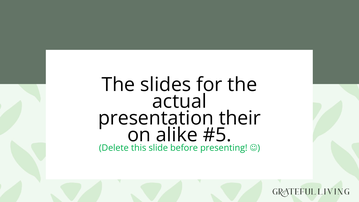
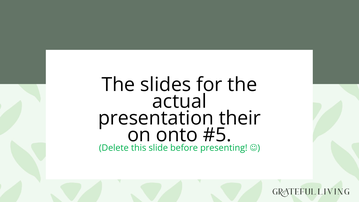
alike: alike -> onto
